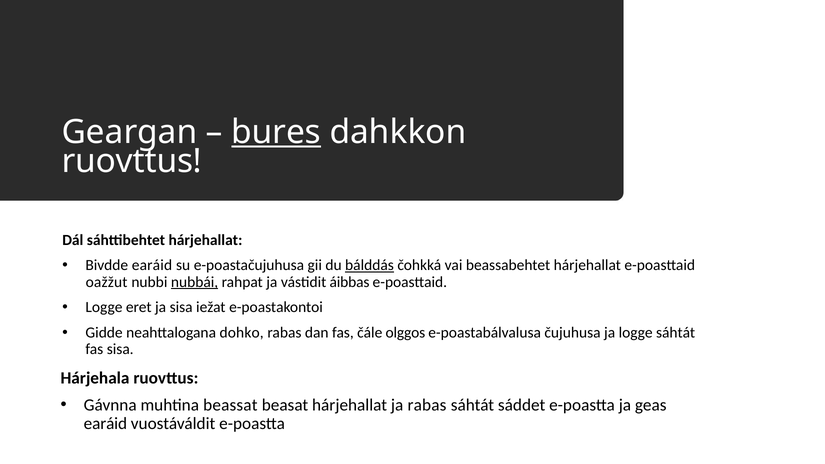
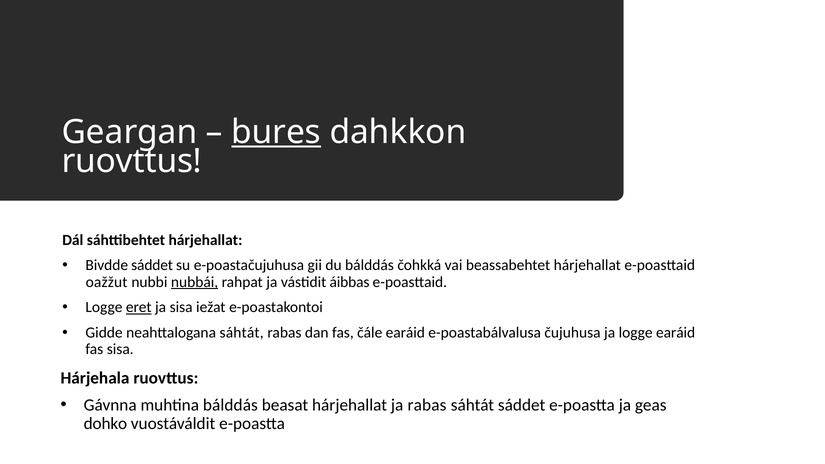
Bivdde earáid: earáid -> sáddet
bálddás at (369, 265) underline: present -> none
eret underline: none -> present
neahttalogana dohko: dohko -> sáhtát
čále olggos: olggos -> earáid
logge sáhtát: sáhtát -> earáid
muhtina beassat: beassat -> bálddás
earáid at (105, 424): earáid -> dohko
